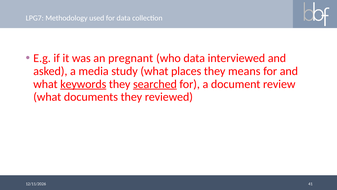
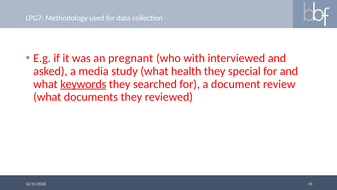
who data: data -> with
places: places -> health
means: means -> special
searched underline: present -> none
